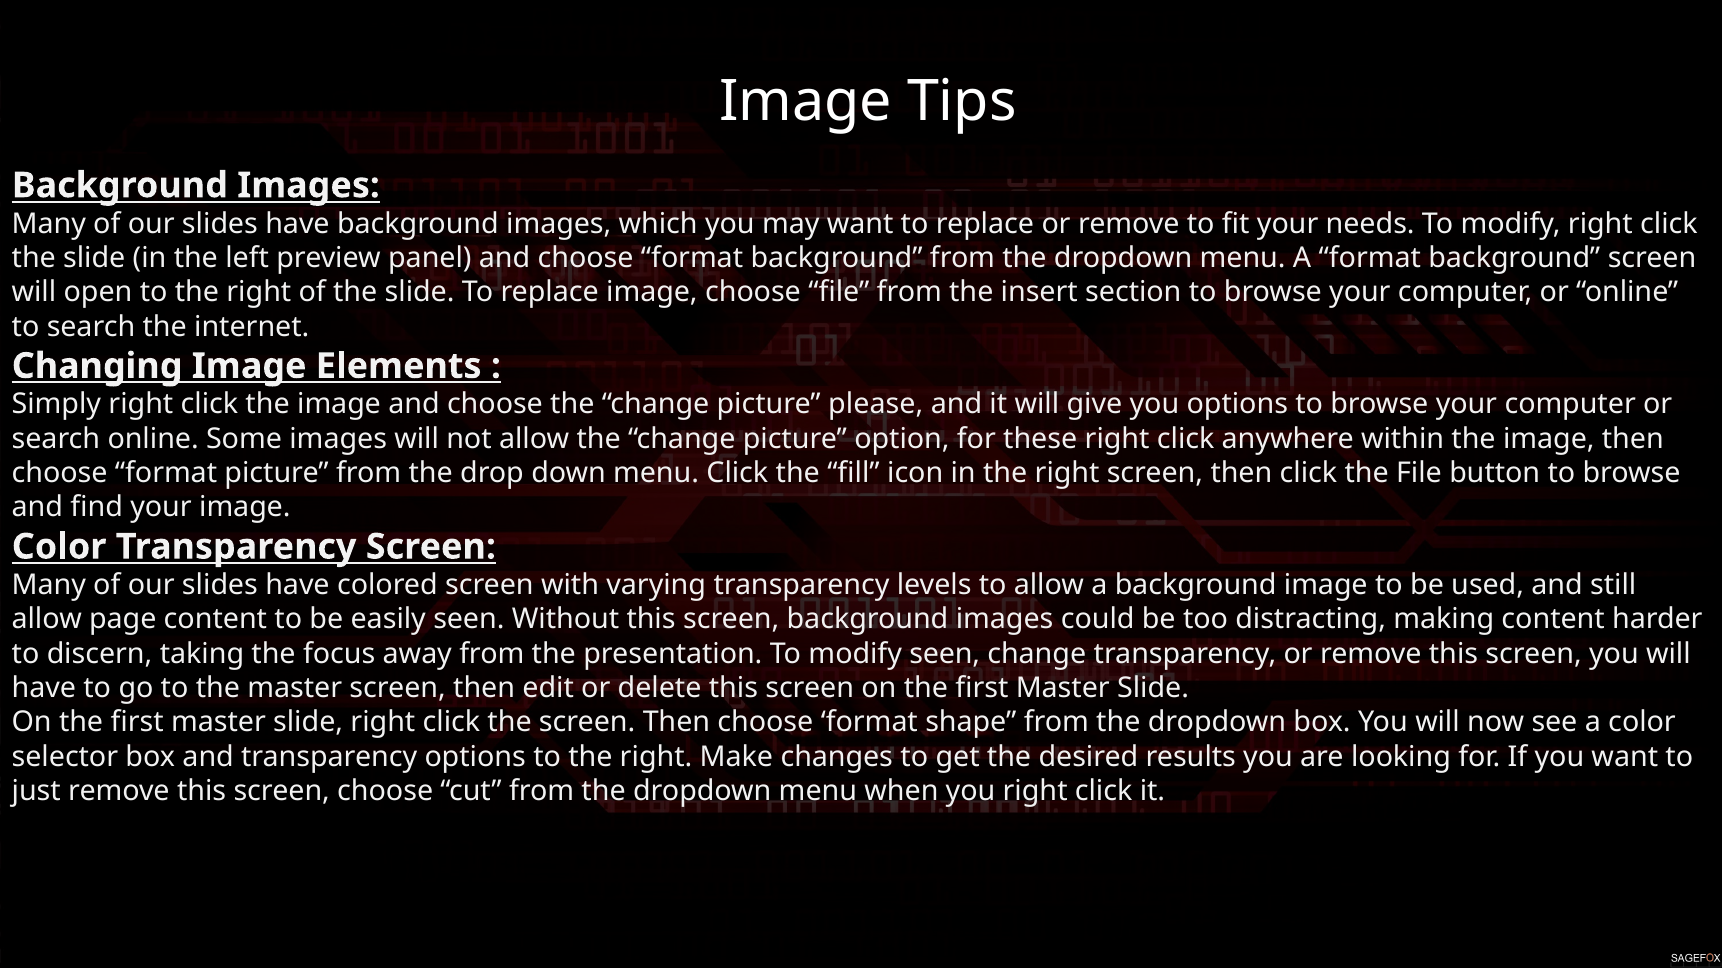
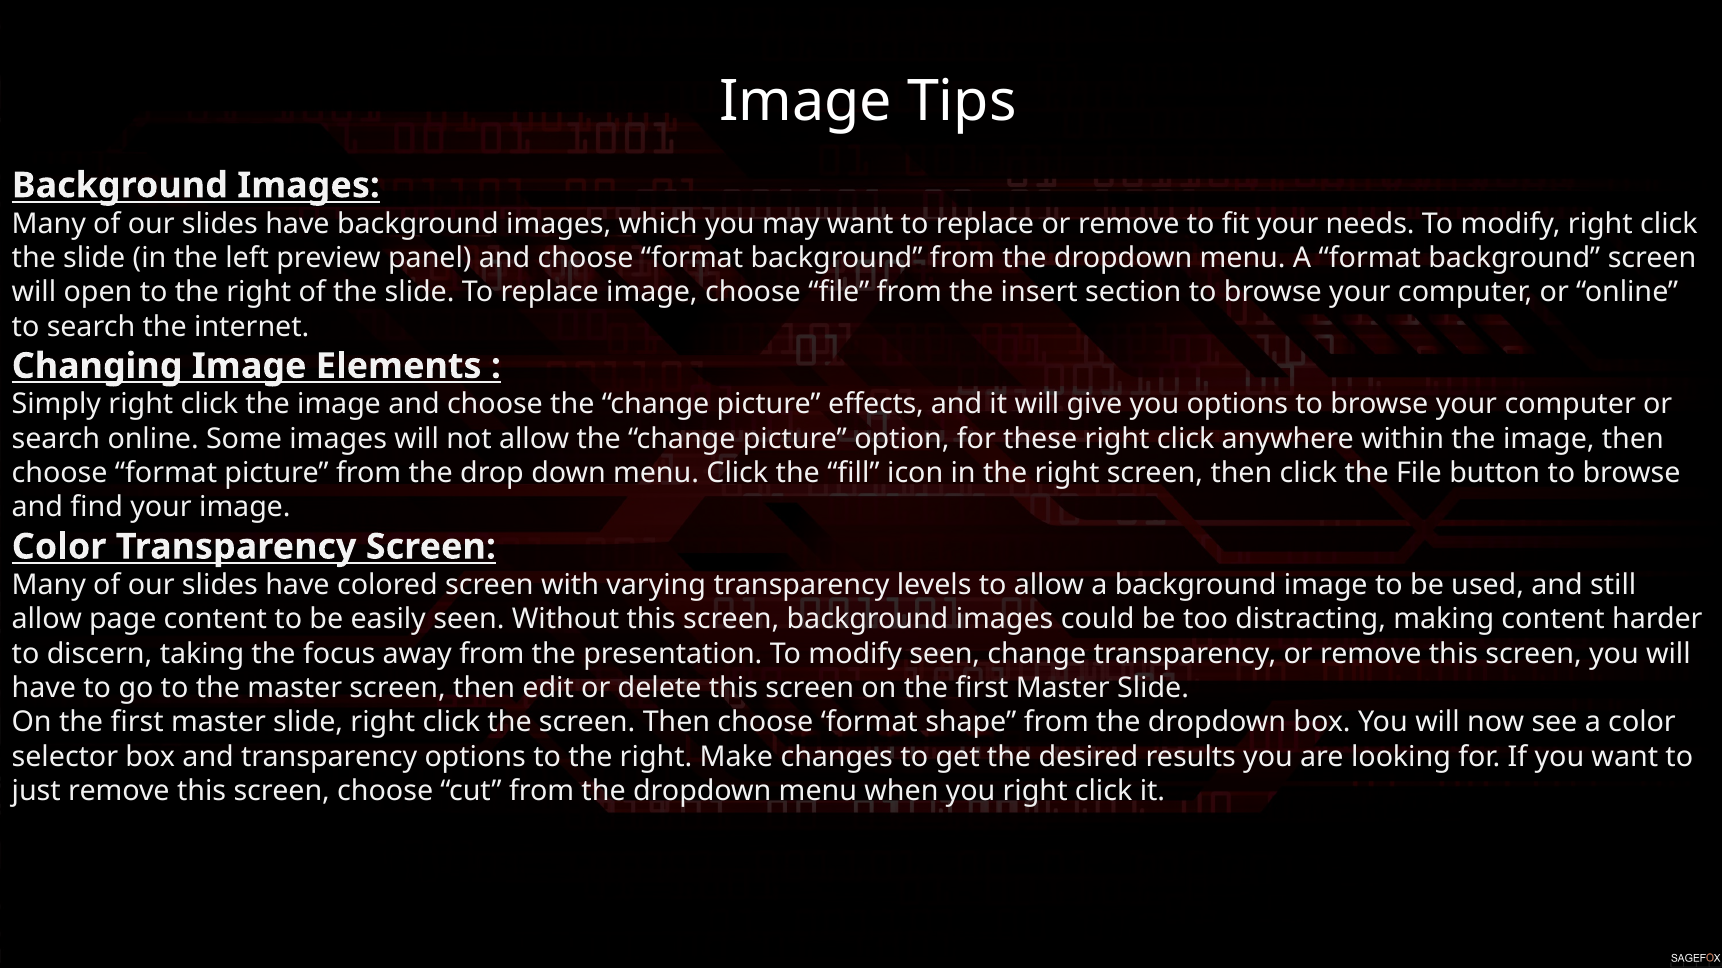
please: please -> effects
